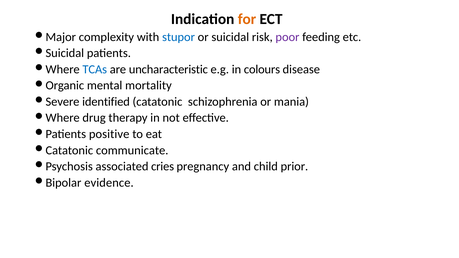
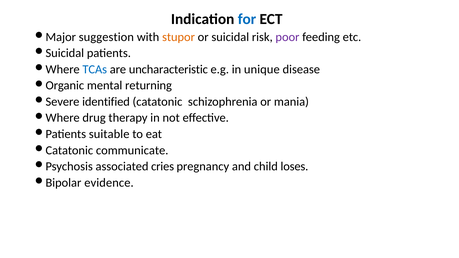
for colour: orange -> blue
complexity: complexity -> suggestion
stupor colour: blue -> orange
colours: colours -> unique
mortality: mortality -> returning
positive: positive -> suitable
prior: prior -> loses
